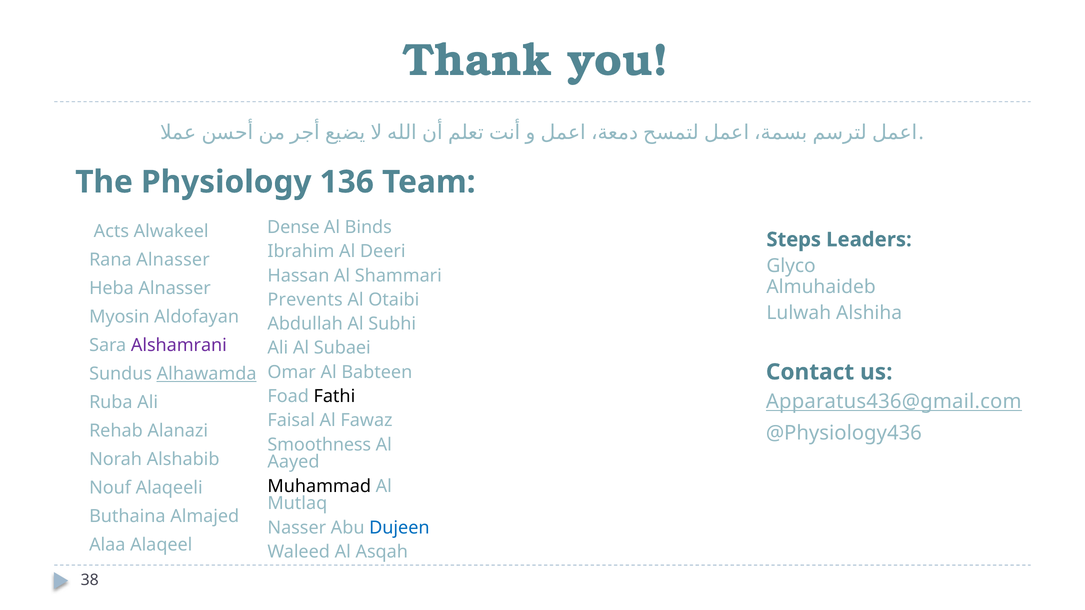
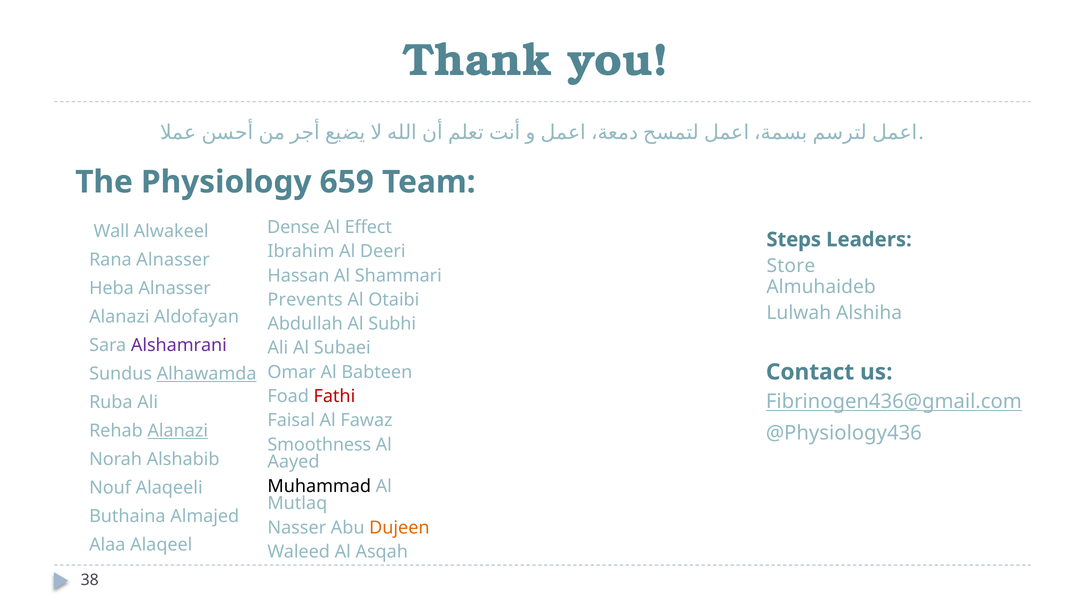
136: 136 -> 659
Binds: Binds -> Effect
Acts: Acts -> Wall
Glyco: Glyco -> Store
Myosin at (119, 317): Myosin -> Alanazi
Fathi colour: black -> red
Apparatus436@gmail.com: Apparatus436@gmail.com -> Fibrinogen436@gmail.com
Alanazi at (178, 431) underline: none -> present
Dujeen colour: blue -> orange
